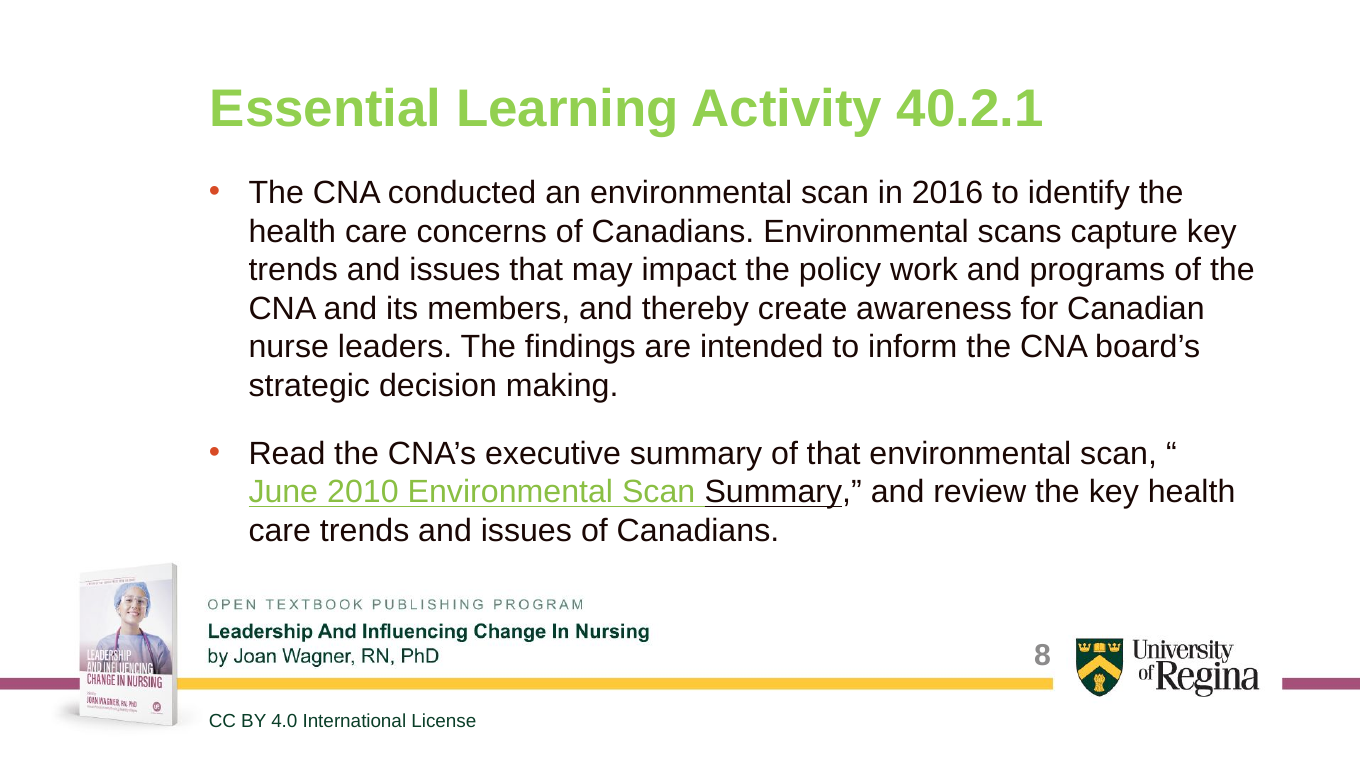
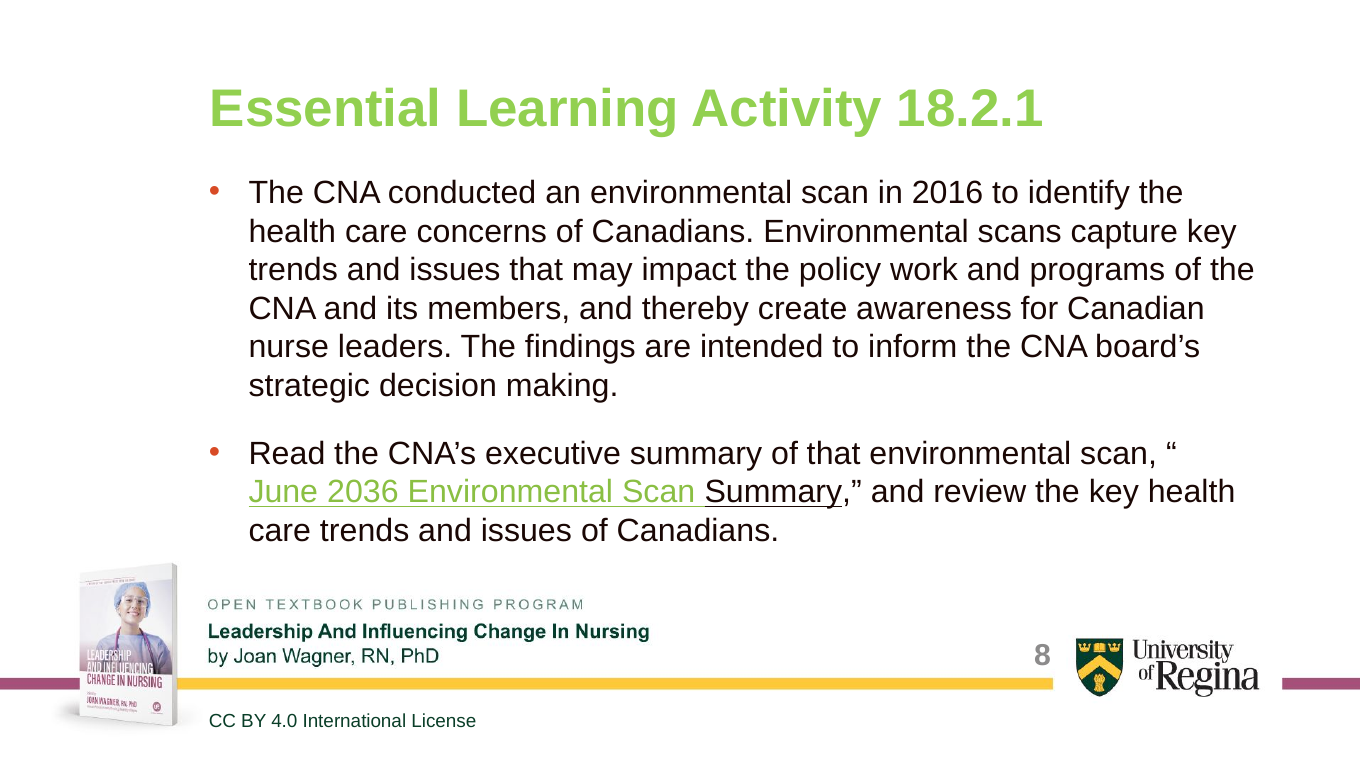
40.2.1: 40.2.1 -> 18.2.1
2010: 2010 -> 2036
